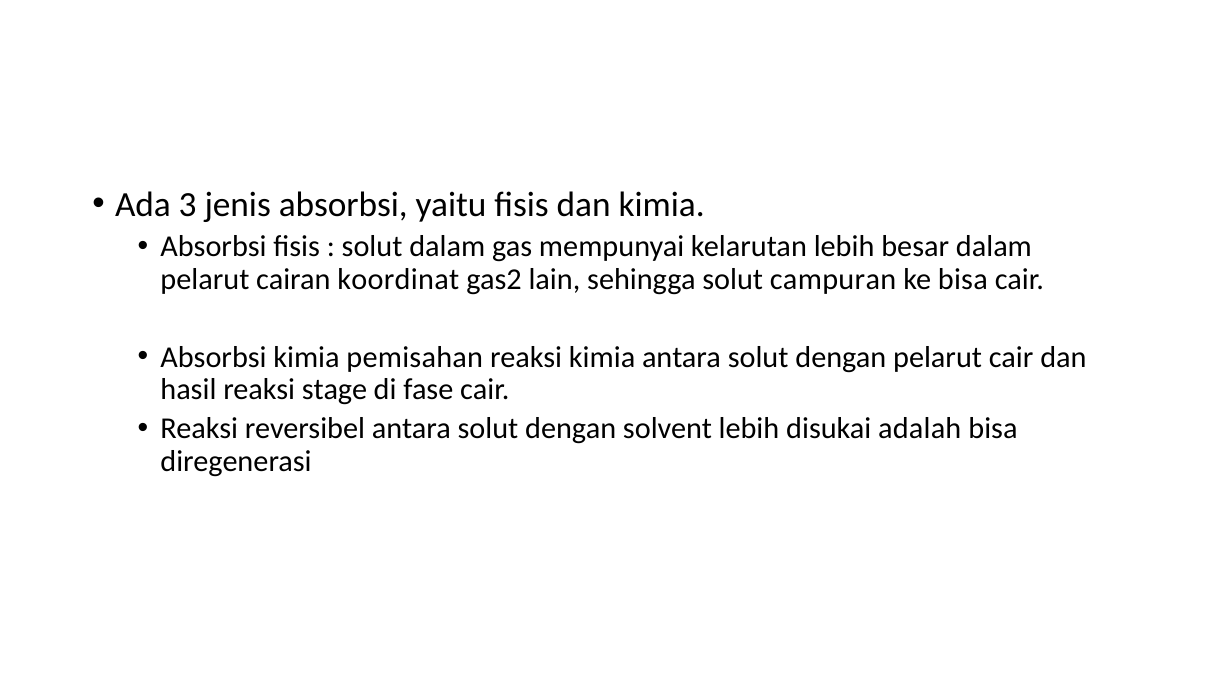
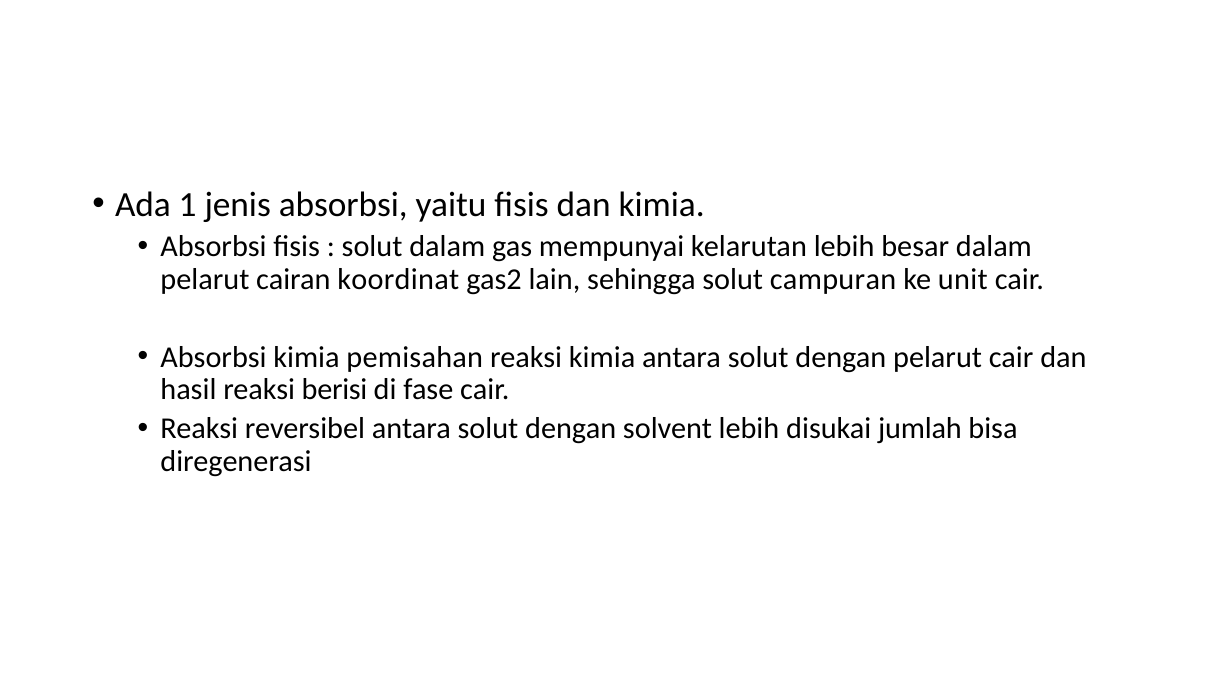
3: 3 -> 1
ke bisa: bisa -> unit
stage: stage -> berisi
adalah: adalah -> jumlah
